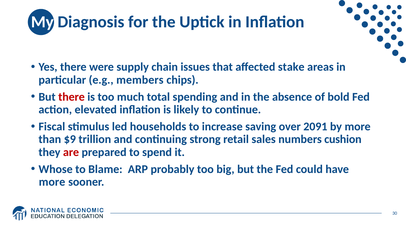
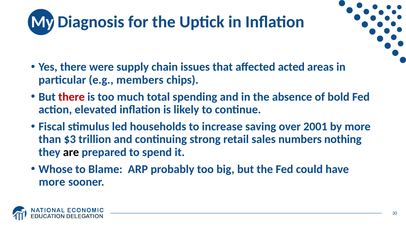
stake: stake -> acted
2091: 2091 -> 2001
$9: $9 -> $3
cushion: cushion -> nothing
are colour: red -> black
